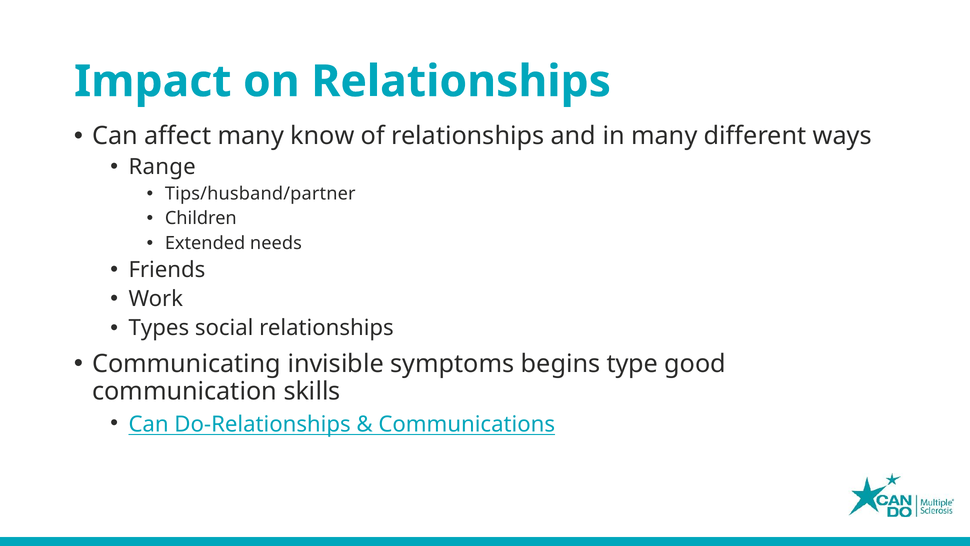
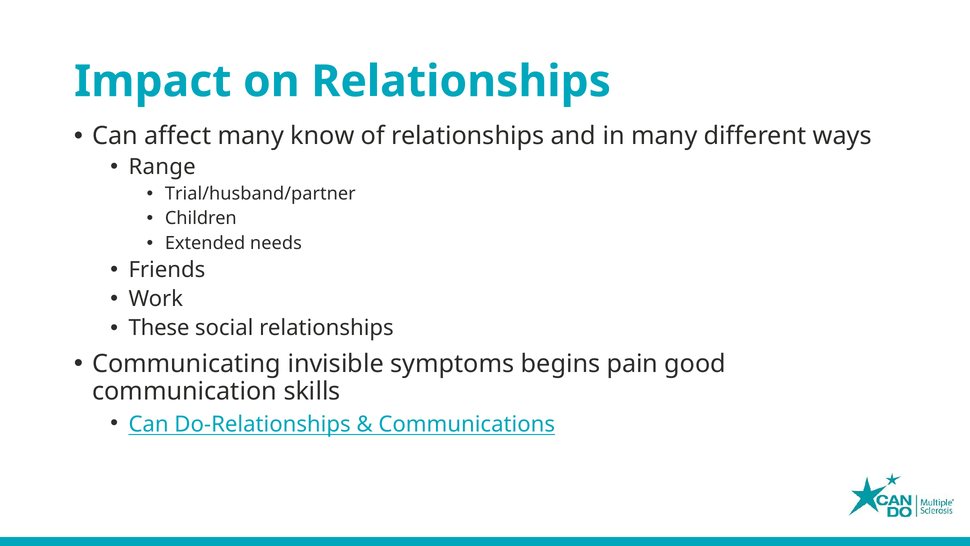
Tips/husband/partner: Tips/husband/partner -> Trial/husband/partner
Types: Types -> These
type: type -> pain
